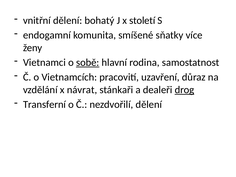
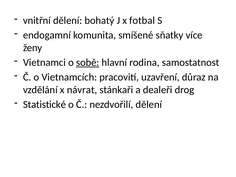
století: století -> fotbal
drog underline: present -> none
Transferní: Transferní -> Statistické
